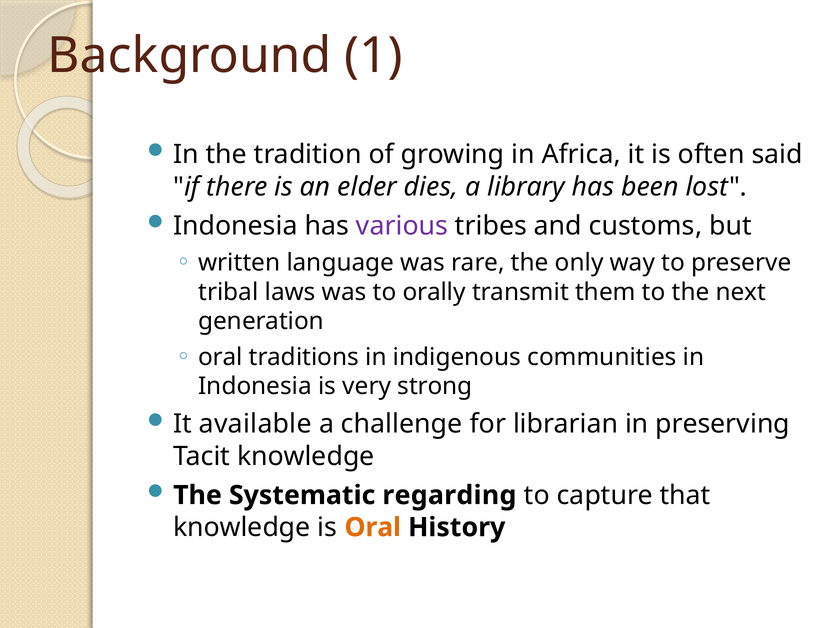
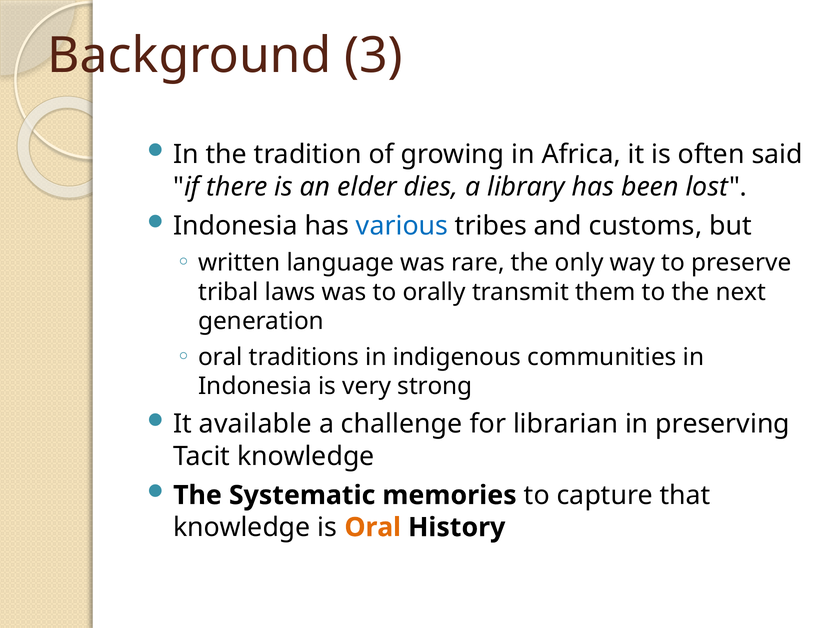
1: 1 -> 3
various colour: purple -> blue
regarding: regarding -> memories
